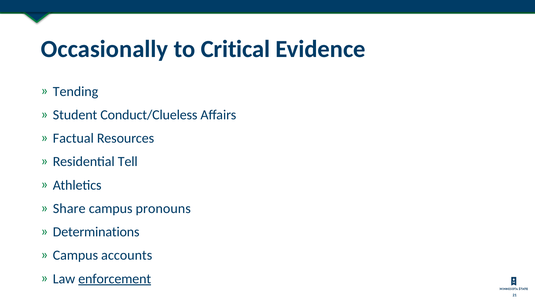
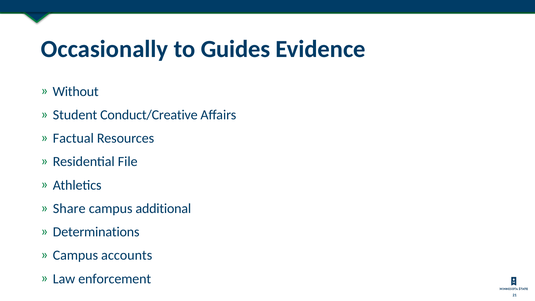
Critical: Critical -> Guides
Tending: Tending -> Without
Conduct/Clueless: Conduct/Clueless -> Conduct/Creative
Tell: Tell -> File
pronouns: pronouns -> additional
enforcement underline: present -> none
